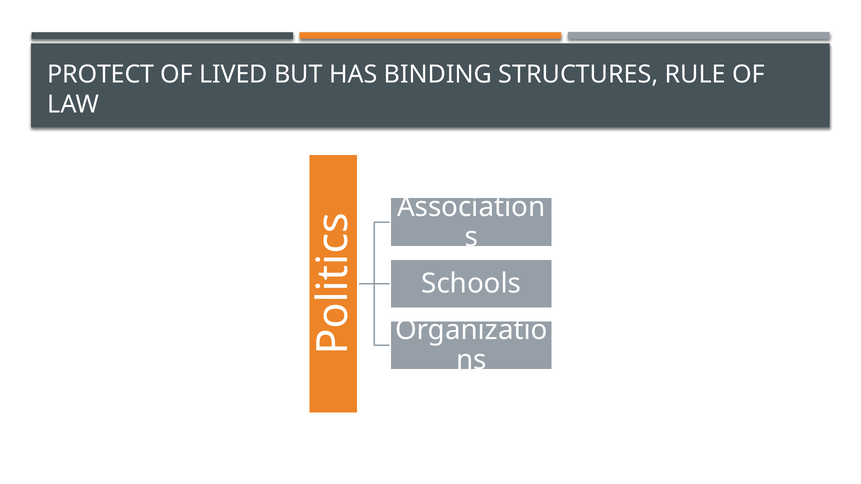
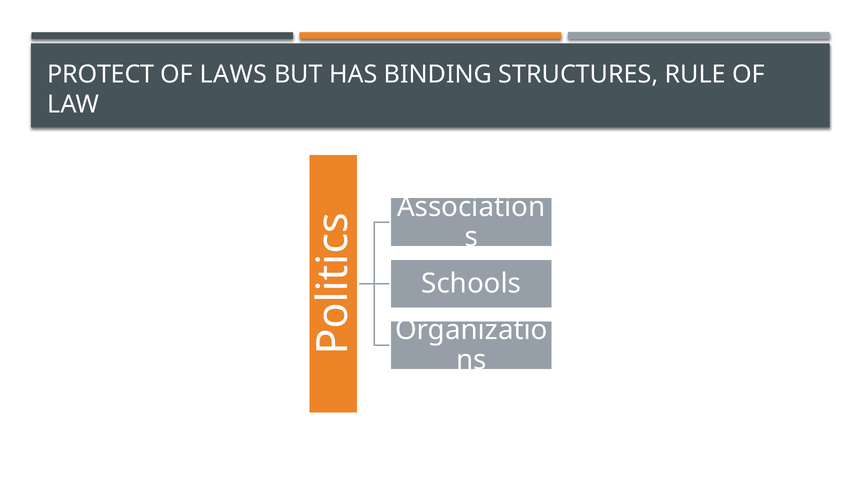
LIVED: LIVED -> LAWS
